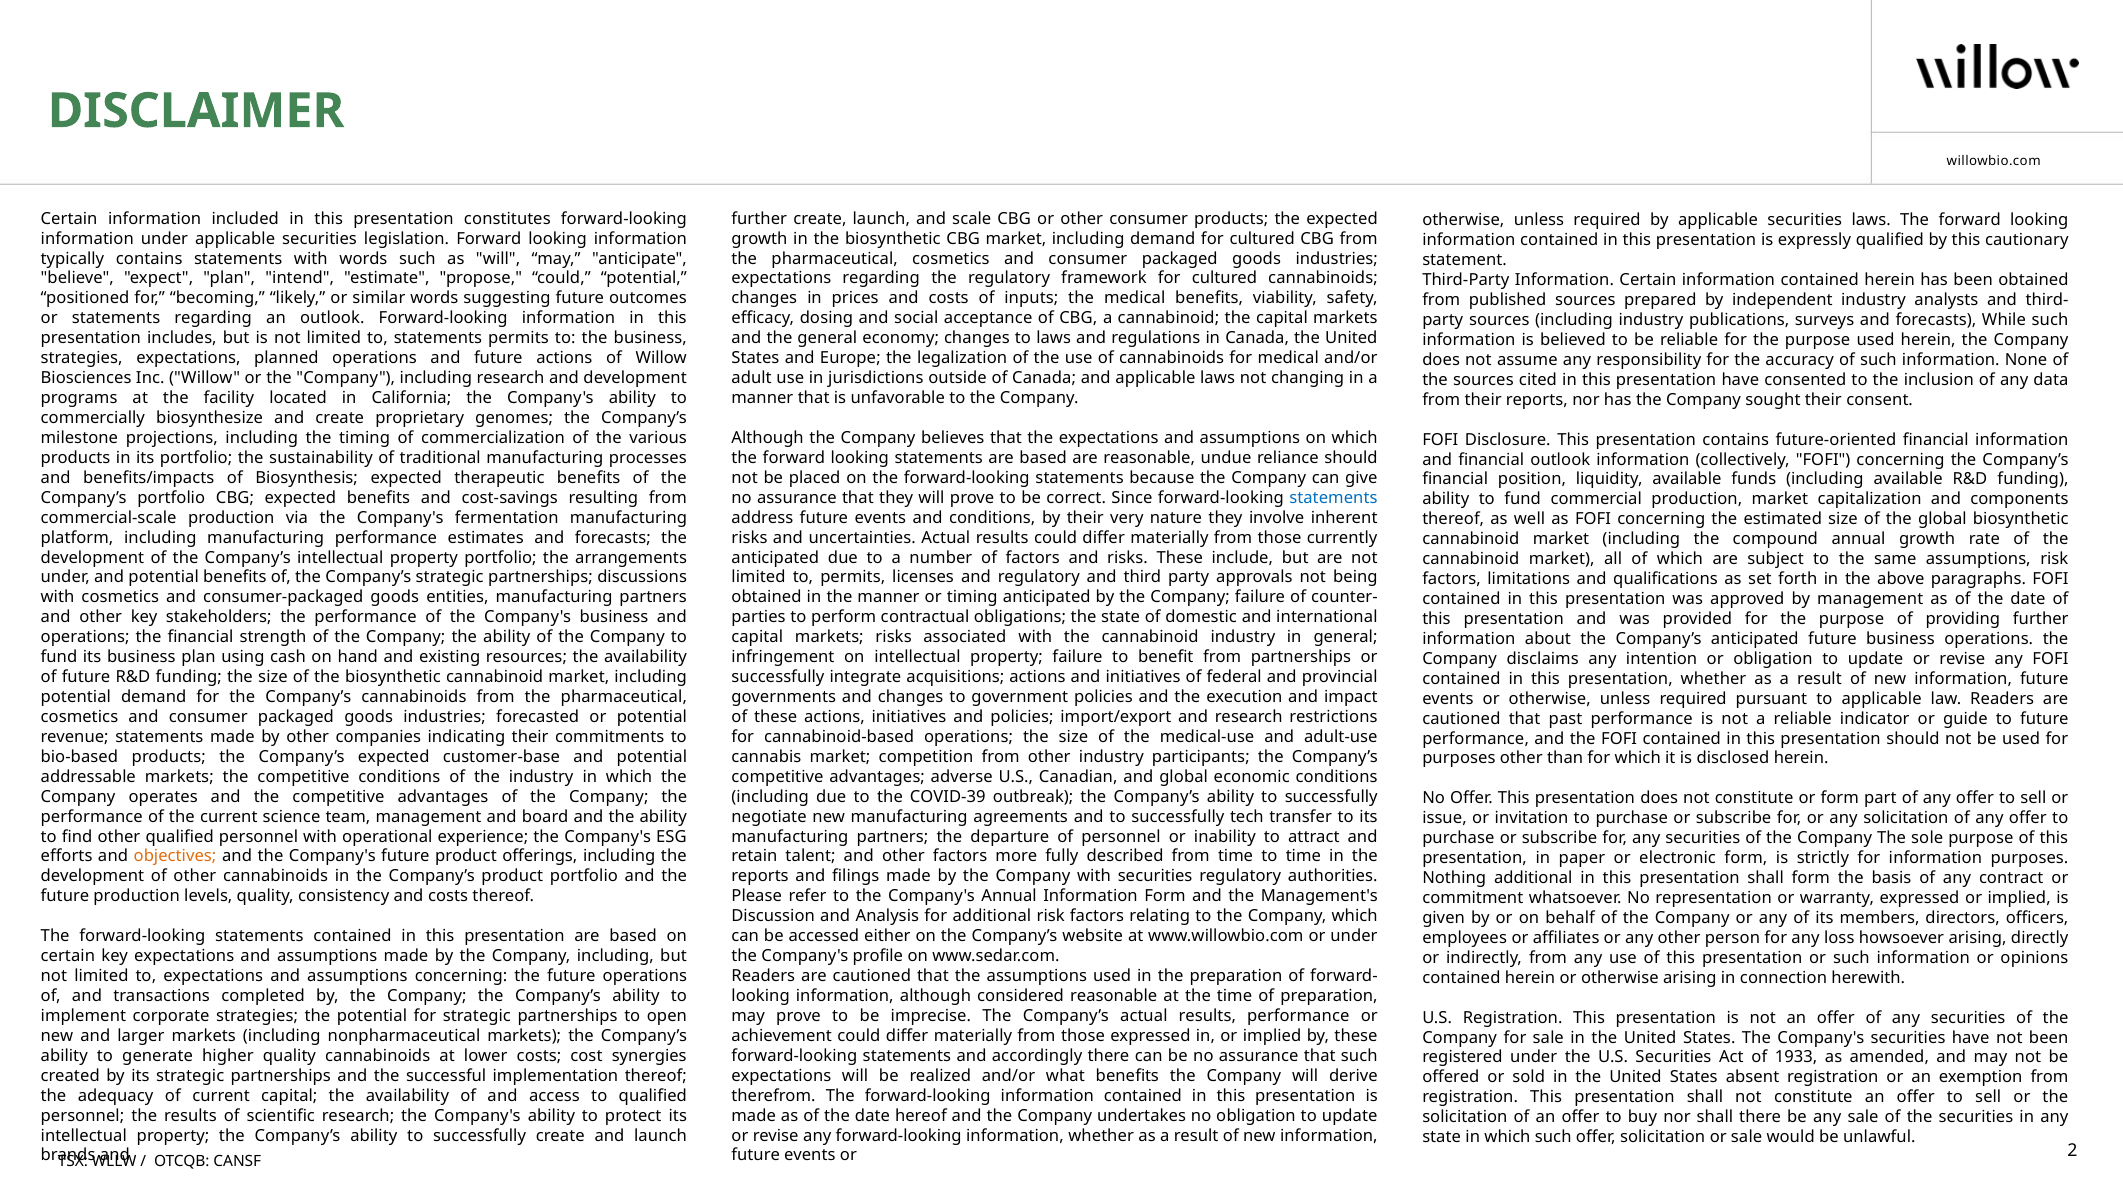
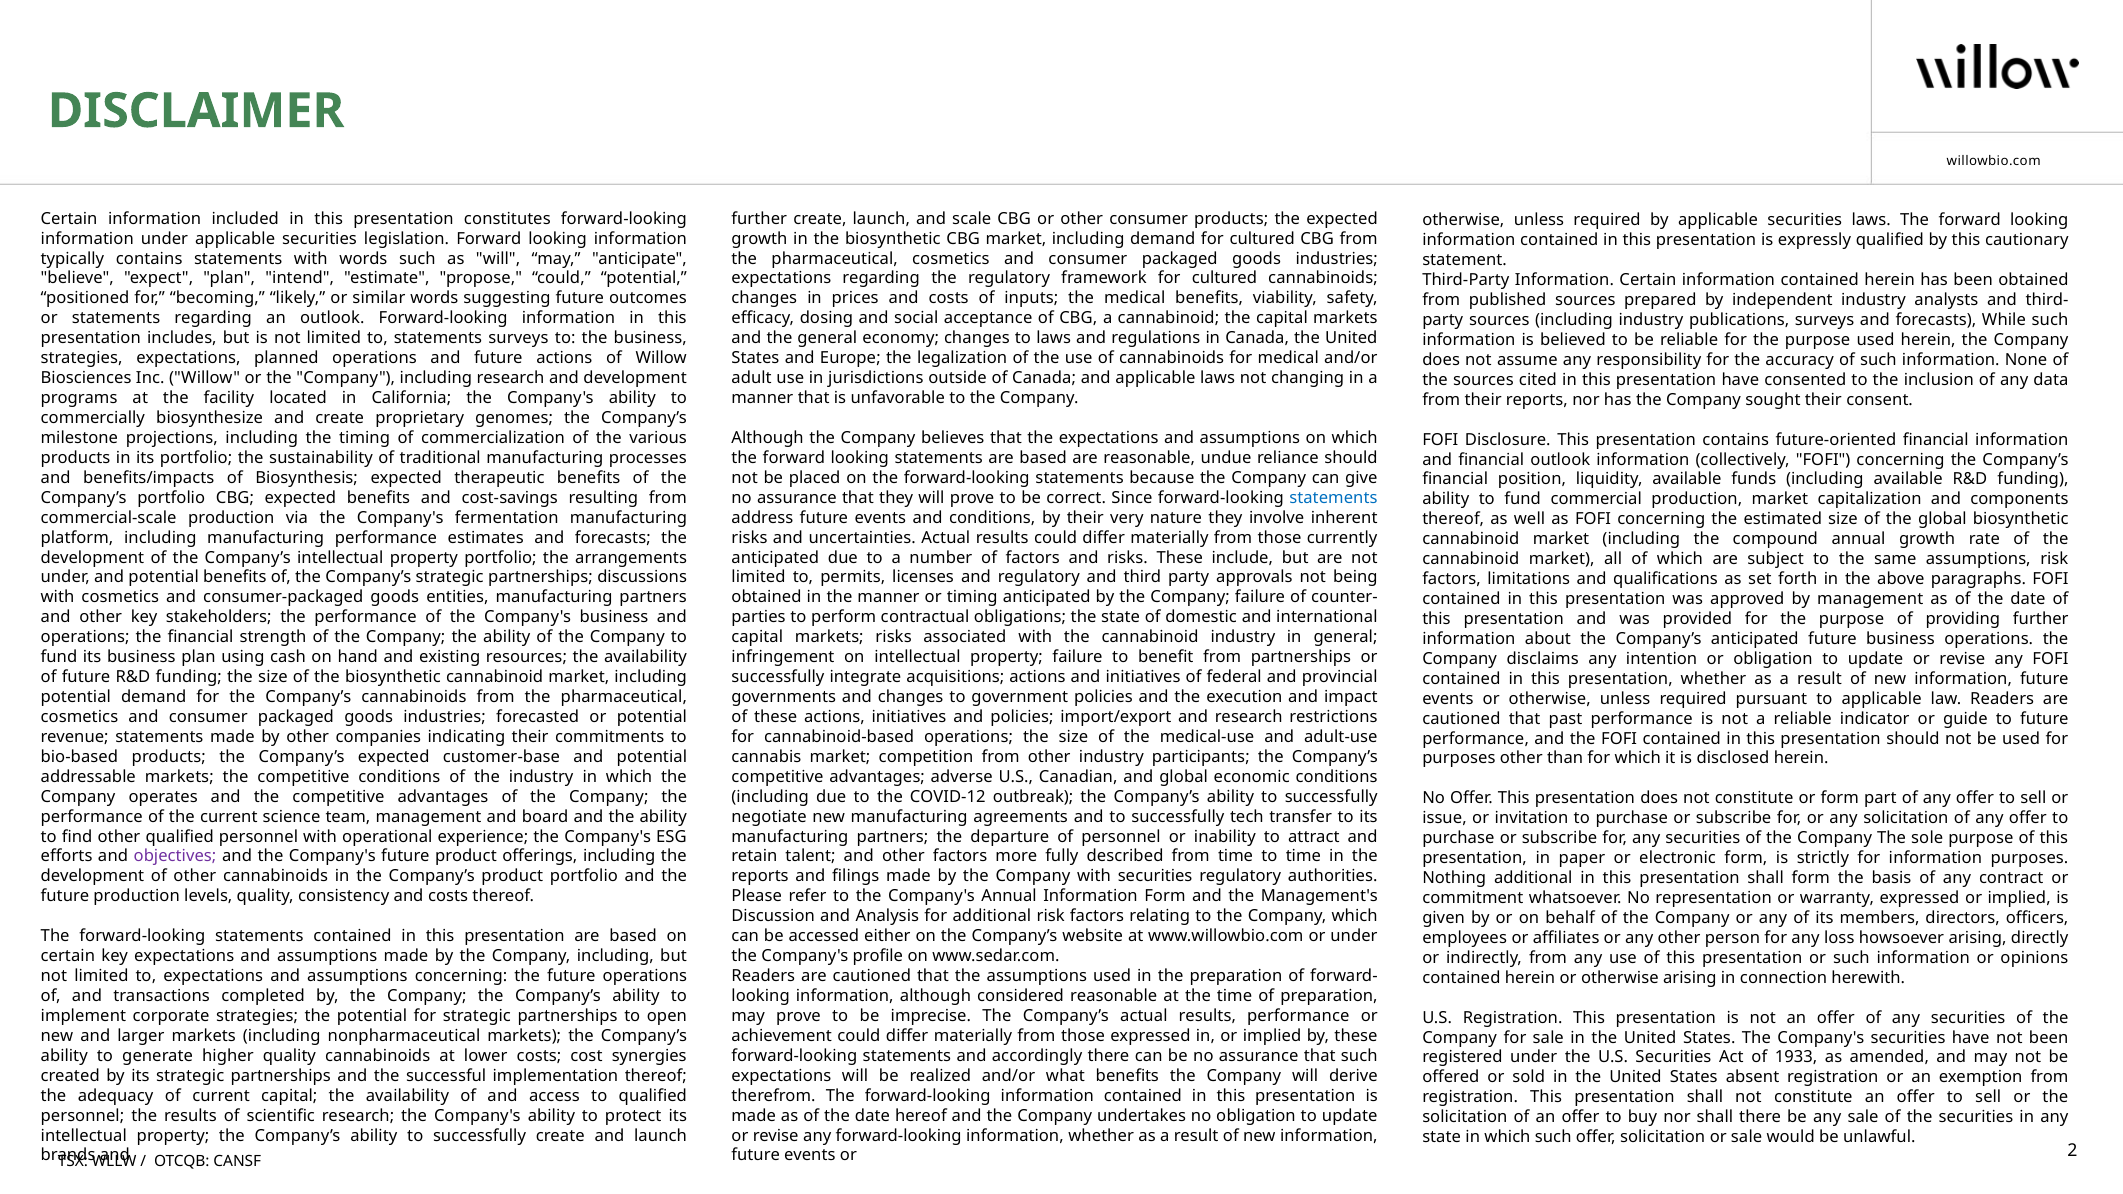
statements permits: permits -> surveys
COVID-39: COVID-39 -> COVID-12
objectives colour: orange -> purple
